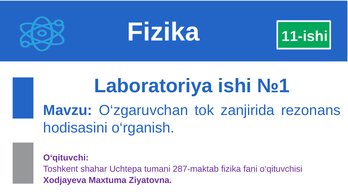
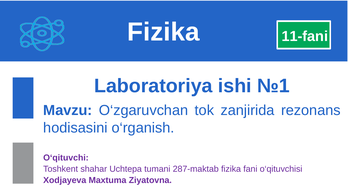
11-ishi: 11-ishi -> 11-fani
